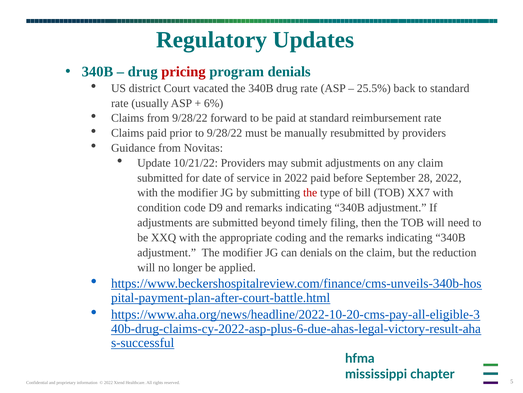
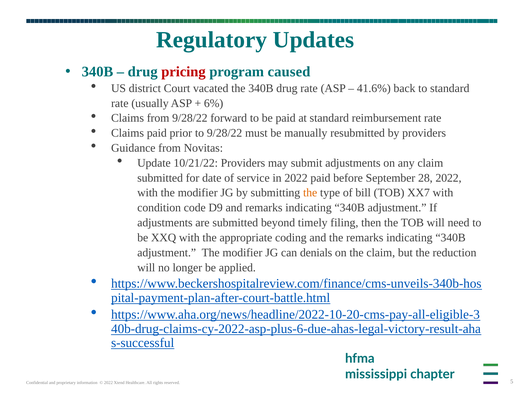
program denials: denials -> caused
25.5%: 25.5% -> 41.6%
the at (310, 192) colour: red -> orange
